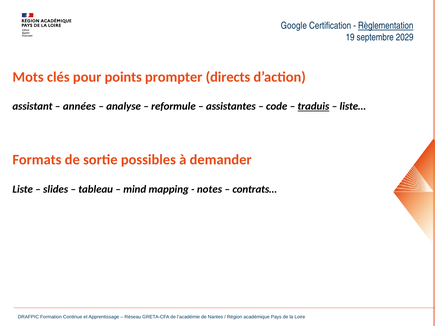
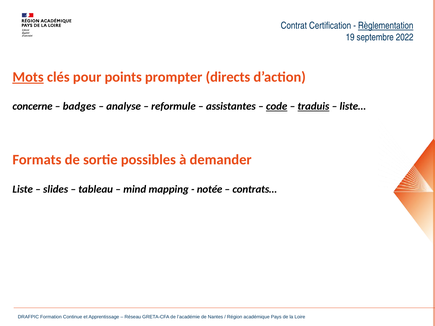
Google: Google -> Contrat
2029: 2029 -> 2022
Mots underline: none -> present
assistant: assistant -> concerne
années: années -> badges
code underline: none -> present
notes: notes -> notée
